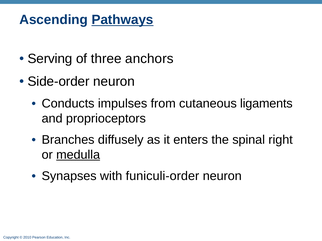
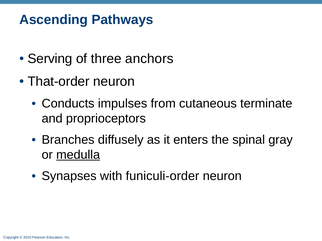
Pathways underline: present -> none
Side-order: Side-order -> That-order
ligaments: ligaments -> terminate
right: right -> gray
